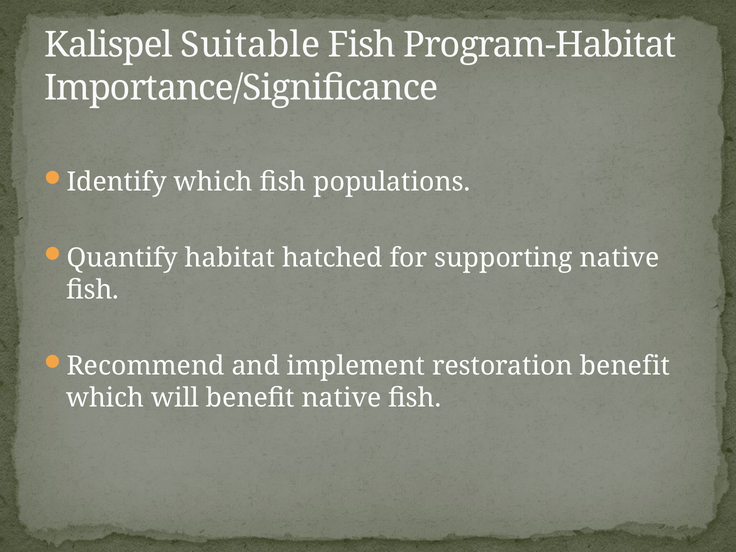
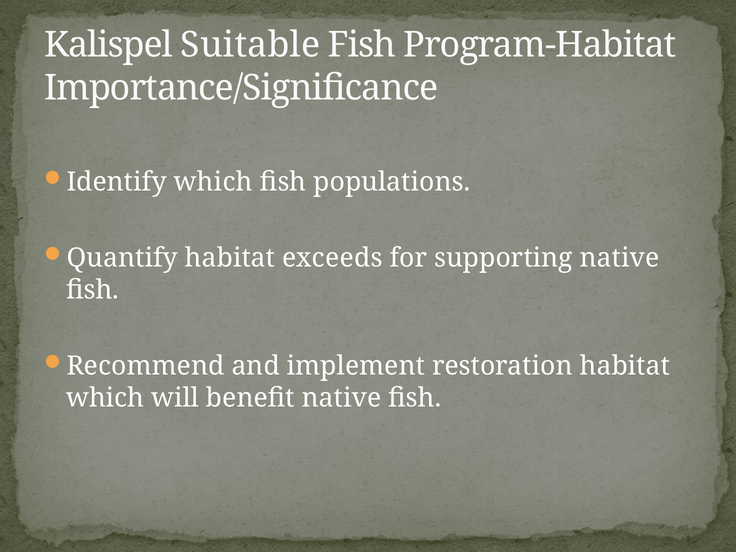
hatched: hatched -> exceeds
restoration benefit: benefit -> habitat
